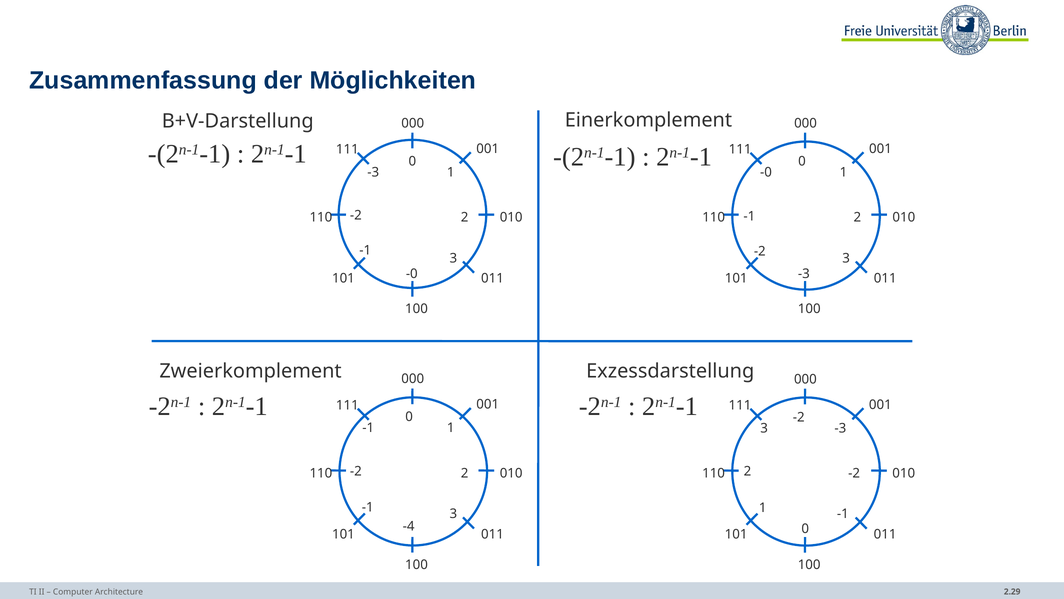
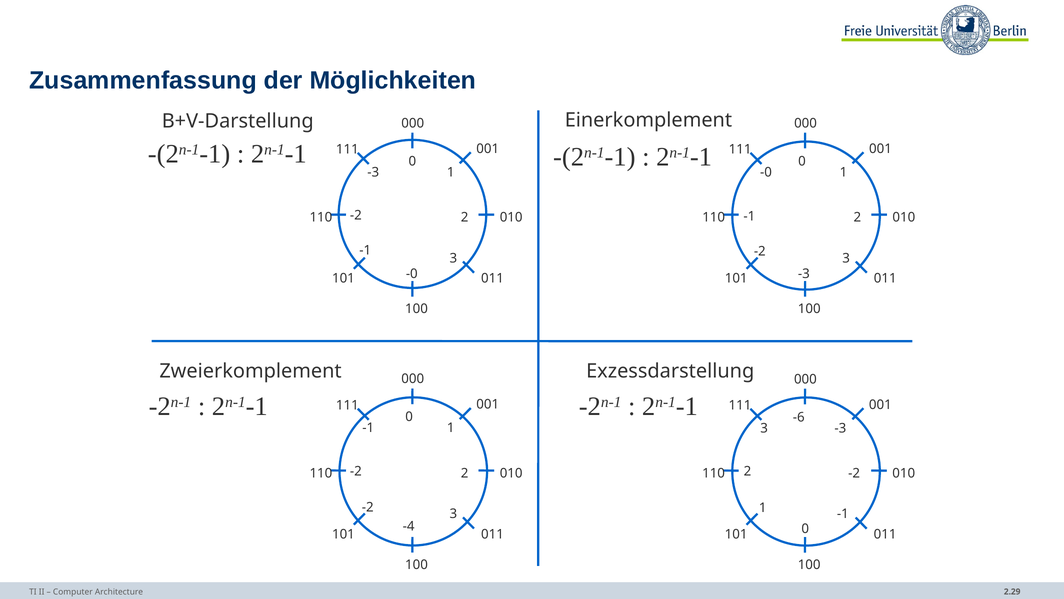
-2 at (799, 417): -2 -> -6
-1 at (368, 507): -1 -> -2
